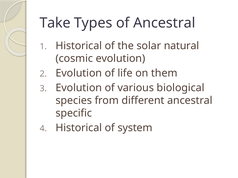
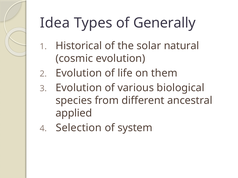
Take: Take -> Idea
of Ancestral: Ancestral -> Generally
specific: specific -> applied
Historical at (79, 128): Historical -> Selection
